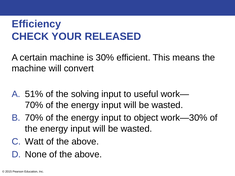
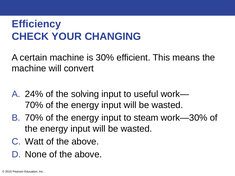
RELEASED: RELEASED -> CHANGING
51%: 51% -> 24%
object: object -> steam
